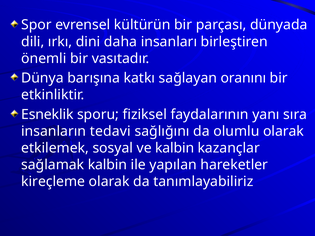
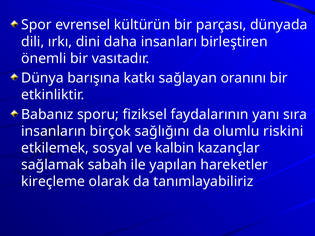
Esneklik: Esneklik -> Babanız
tedavi: tedavi -> birçok
olumlu olarak: olarak -> riskini
sağlamak kalbin: kalbin -> sabah
